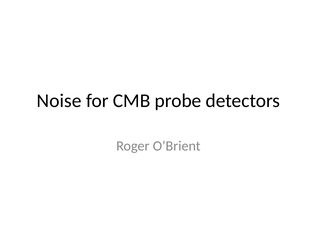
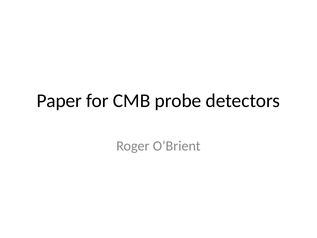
Noise: Noise -> Paper
